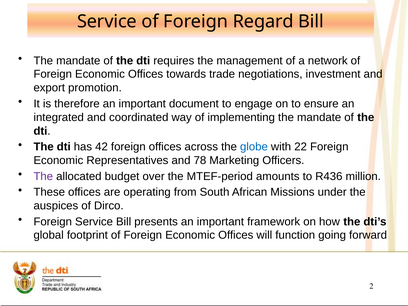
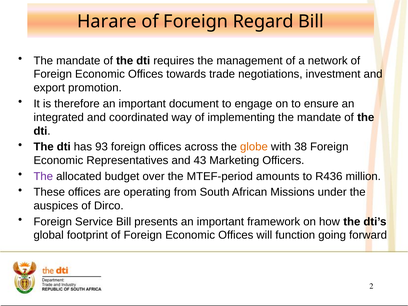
Service at (107, 22): Service -> Harare
42: 42 -> 93
globe colour: blue -> orange
22: 22 -> 38
78: 78 -> 43
